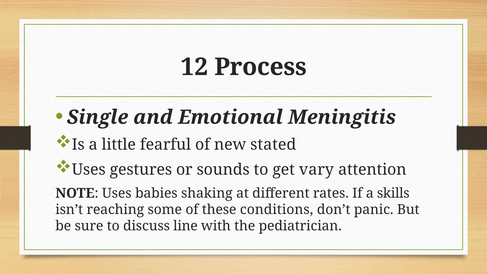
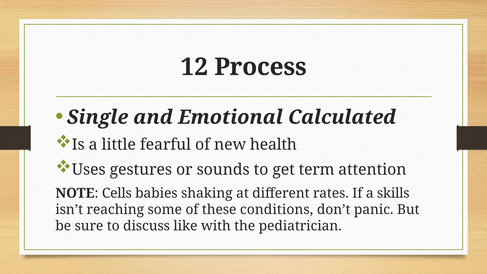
Meningitis: Meningitis -> Calculated
stated: stated -> health
vary: vary -> term
NOTE Uses: Uses -> Cells
line: line -> like
